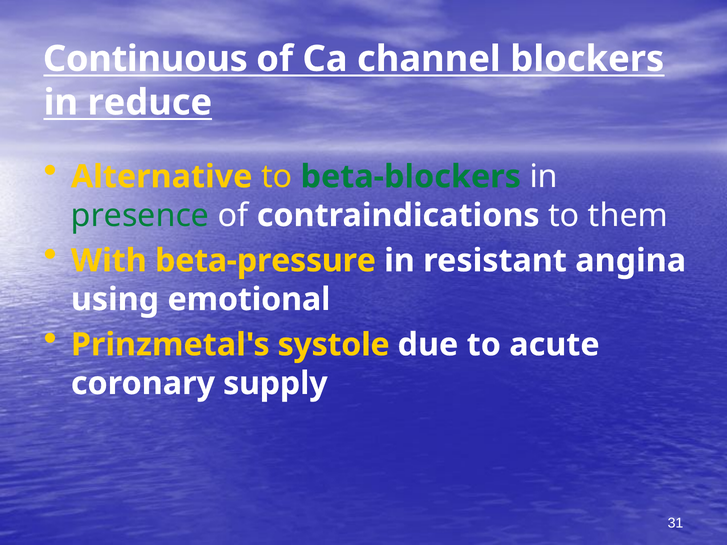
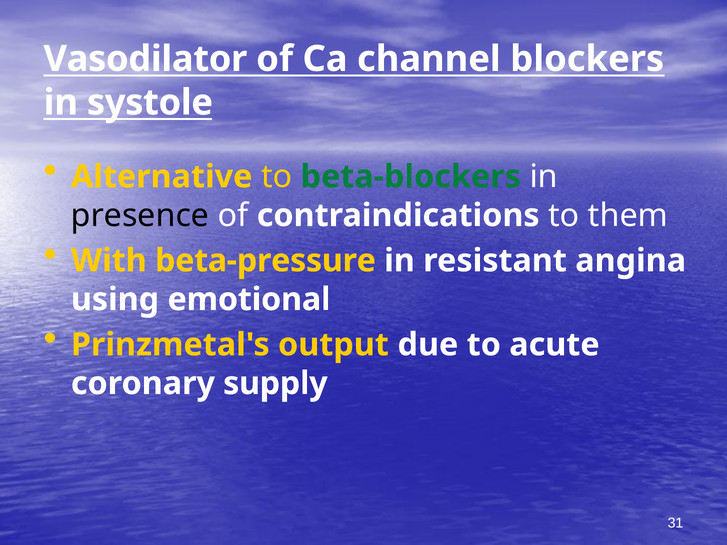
Continuous: Continuous -> Vasodilator
reduce: reduce -> systole
presence colour: green -> black
systole: systole -> output
